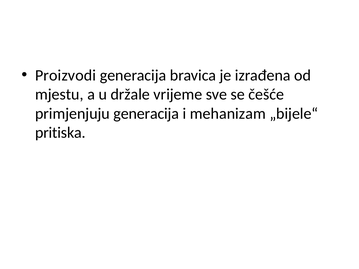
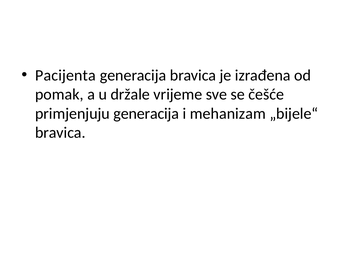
Proizvodi: Proizvodi -> Pacijenta
mjestu: mjestu -> pomak
pritiska at (60, 133): pritiska -> bravica
